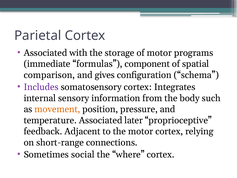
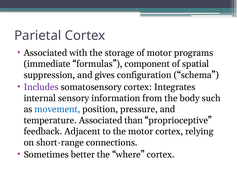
comparison: comparison -> suppression
movement colour: orange -> blue
later: later -> than
social: social -> better
